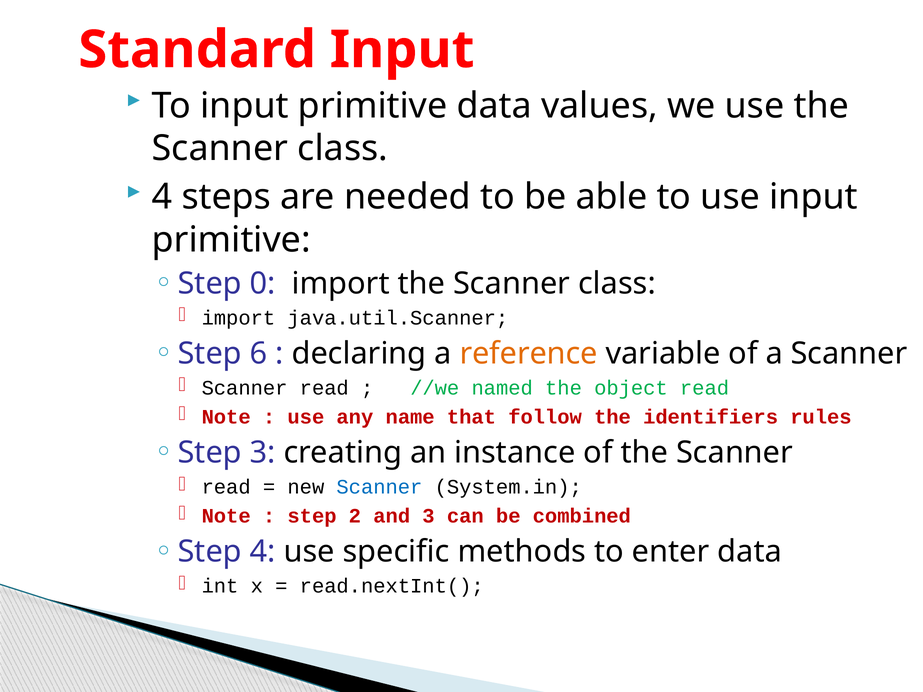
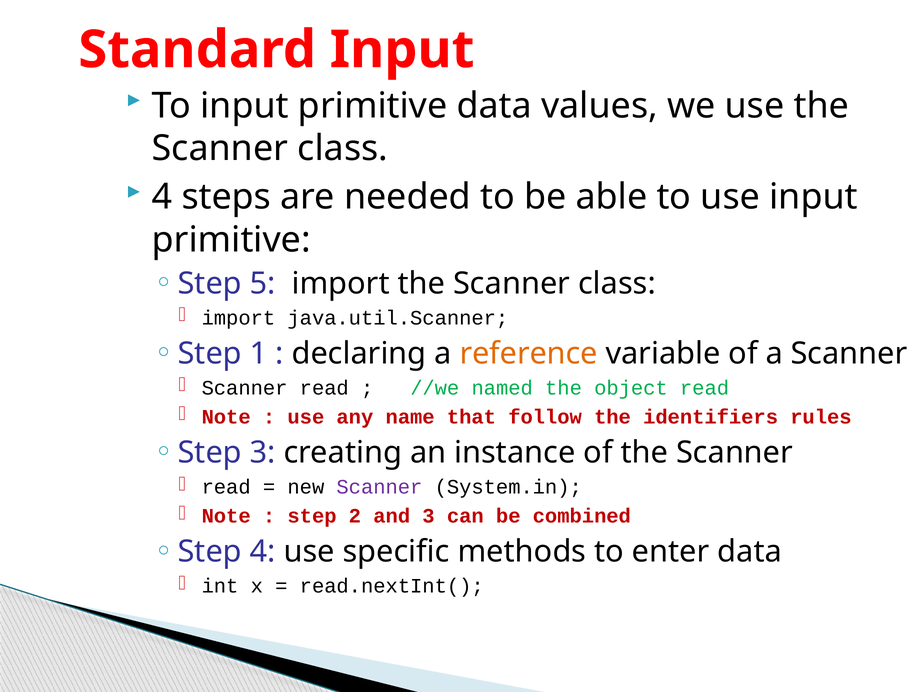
0: 0 -> 5
6: 6 -> 1
Scanner at (379, 487) colour: blue -> purple
